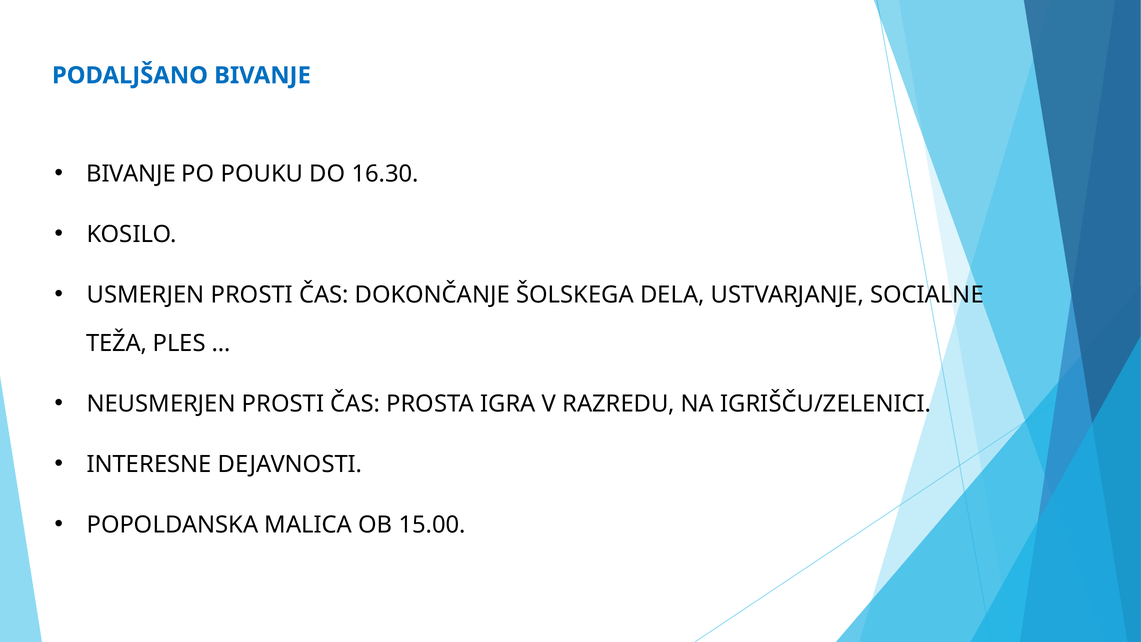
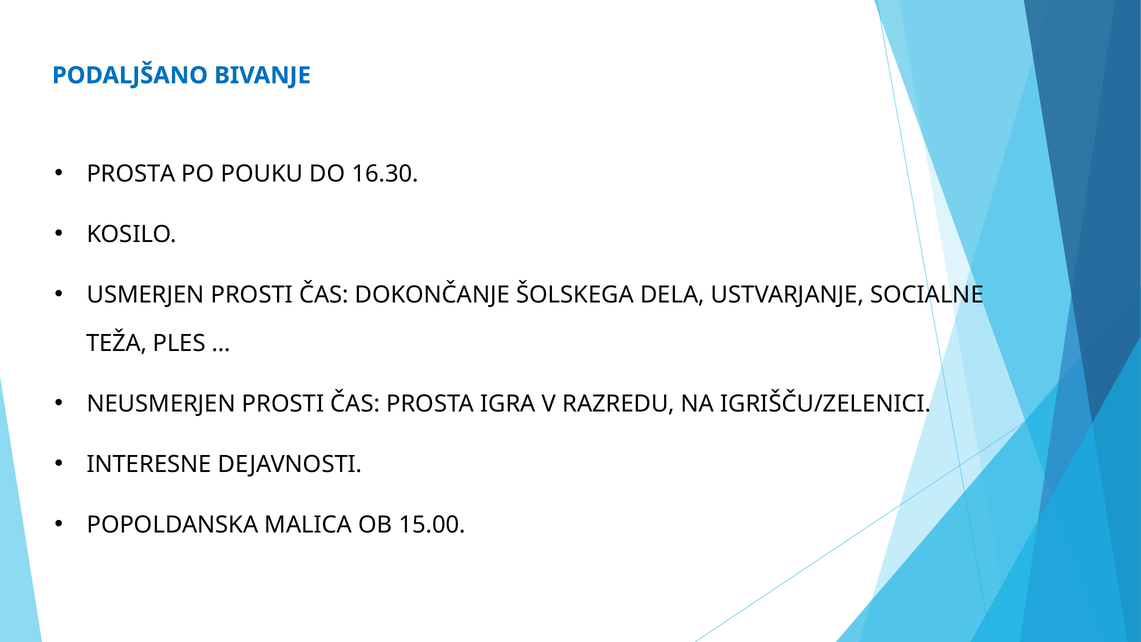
BIVANJE at (131, 174): BIVANJE -> PROSTA
